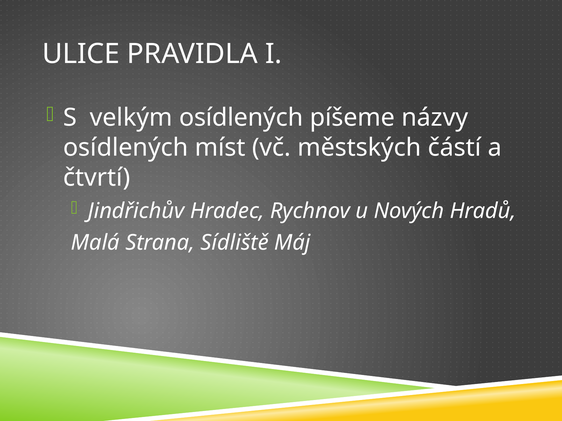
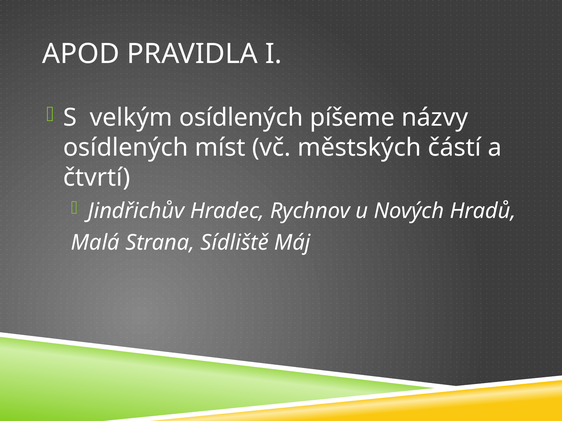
ULICE: ULICE -> APOD
